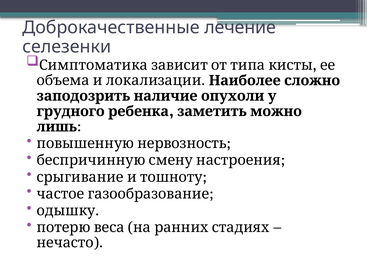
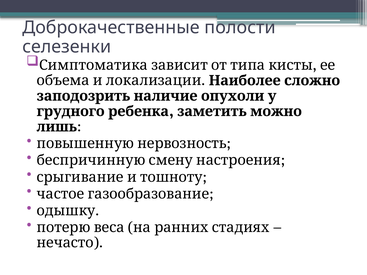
лечение: лечение -> полости
